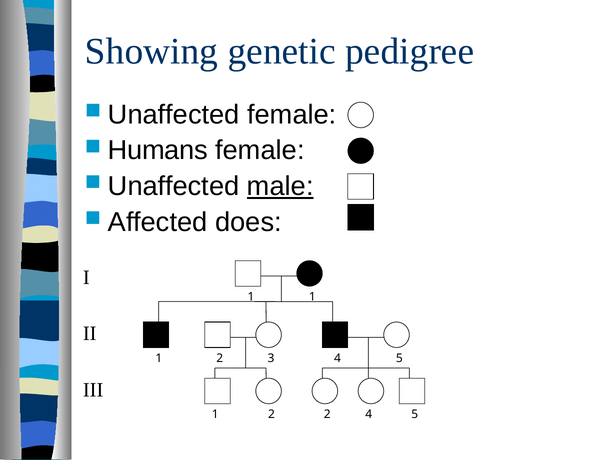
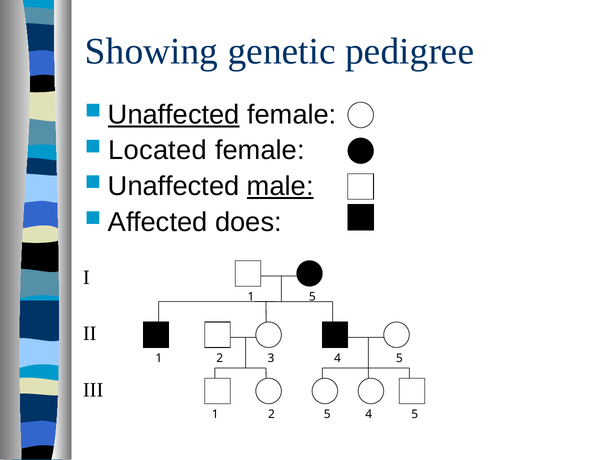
Unaffected at (174, 115) underline: none -> present
Humans: Humans -> Located
1 at (312, 297): 1 -> 5
2 2: 2 -> 5
